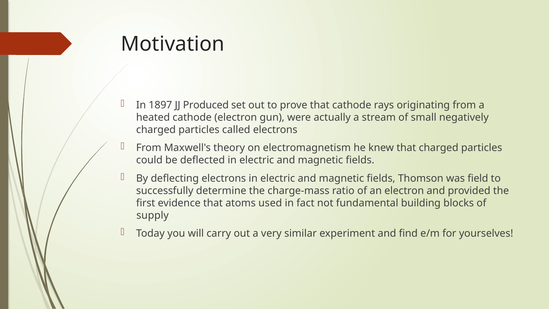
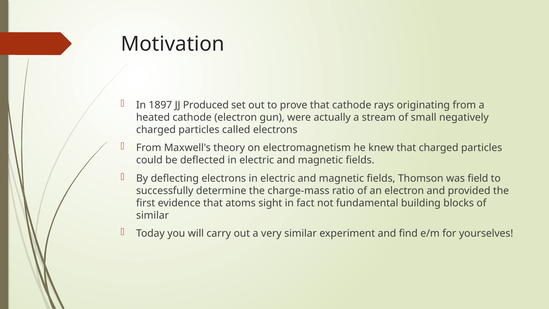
used: used -> sight
supply at (153, 215): supply -> similar
